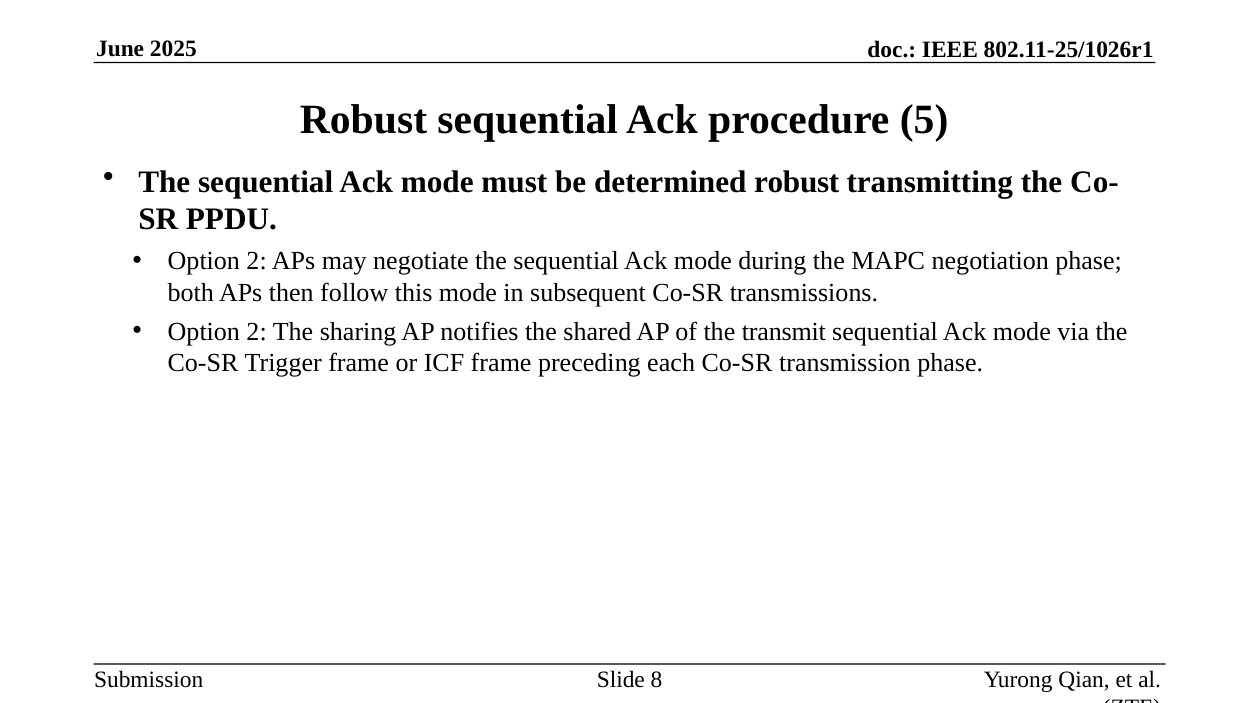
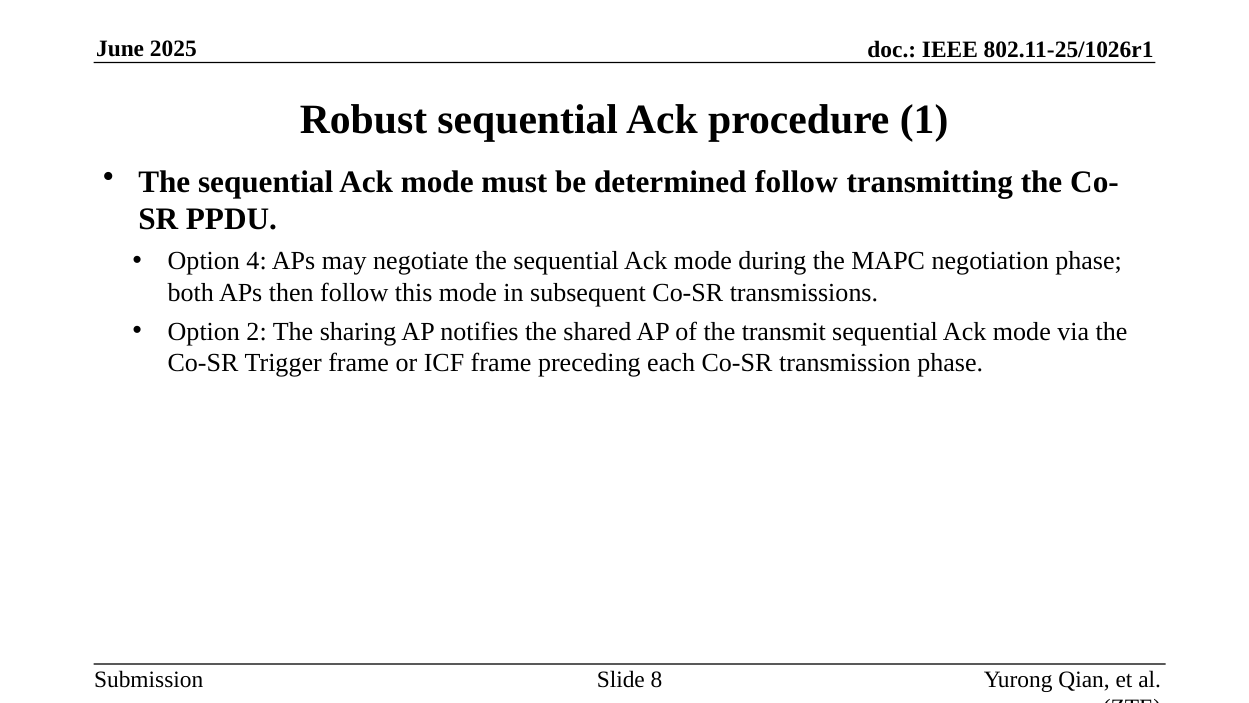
5: 5 -> 1
determined robust: robust -> follow
2 at (257, 261): 2 -> 4
